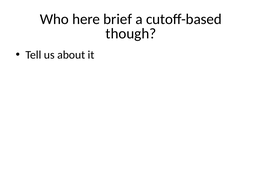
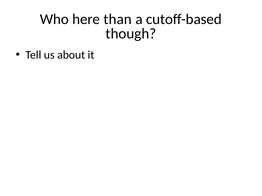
brief: brief -> than
